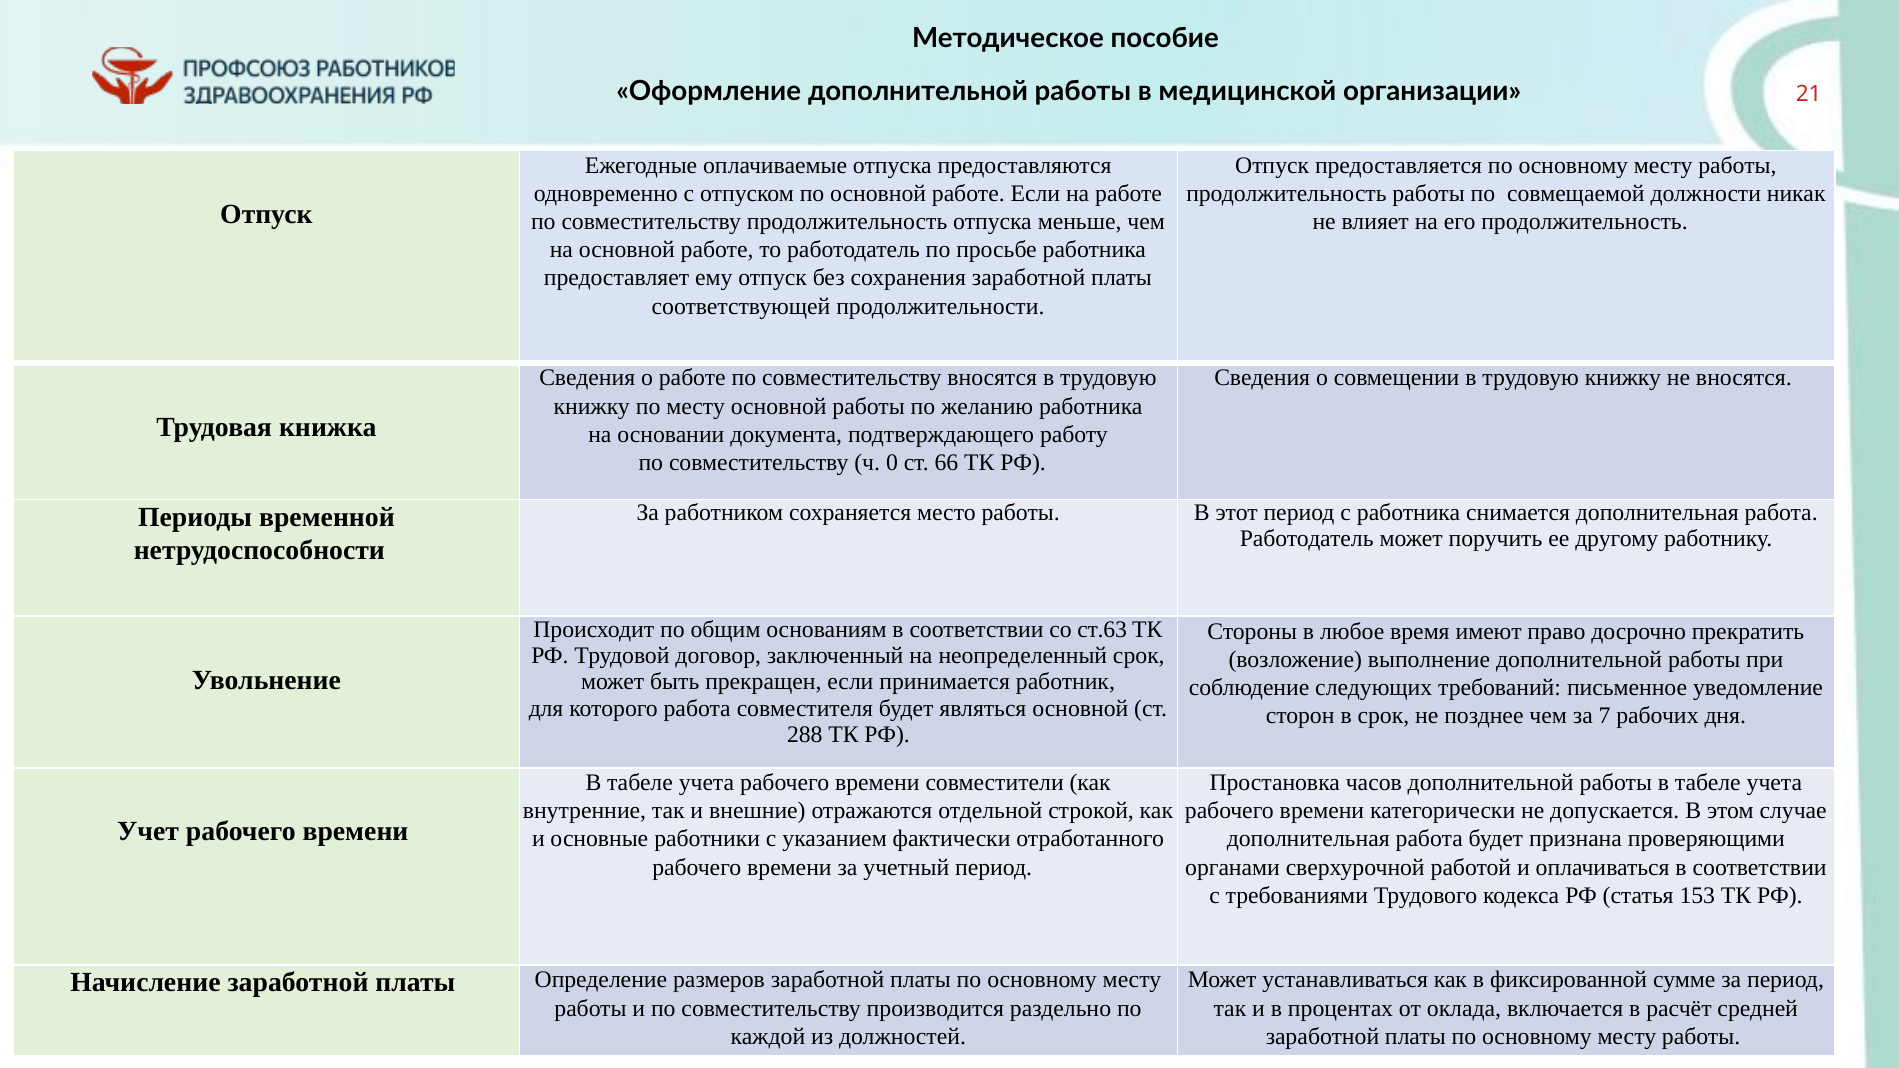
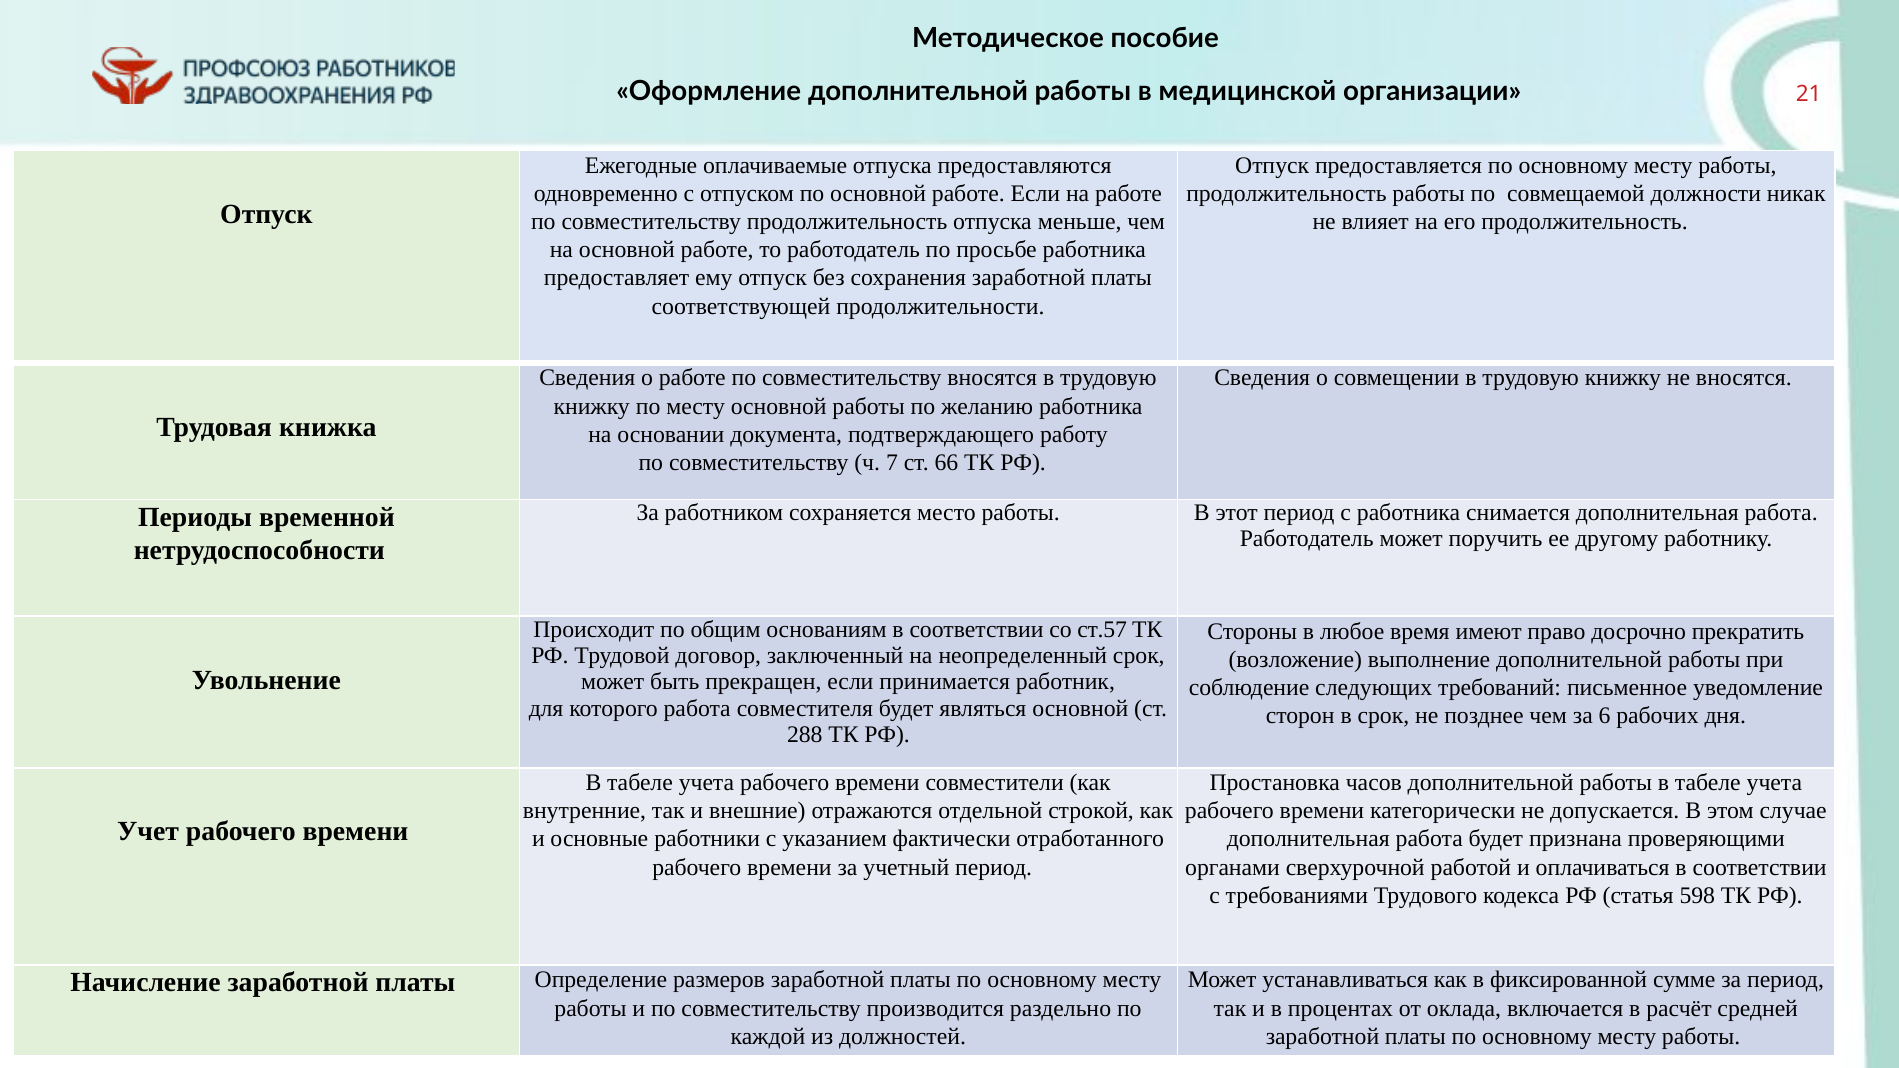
0: 0 -> 7
ст.63: ст.63 -> ст.57
7: 7 -> 6
153: 153 -> 598
